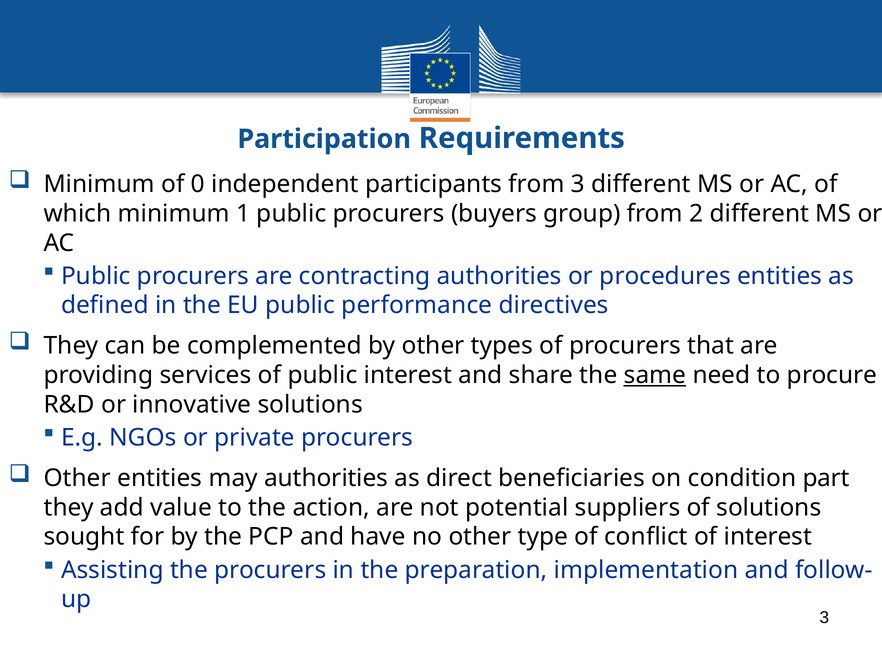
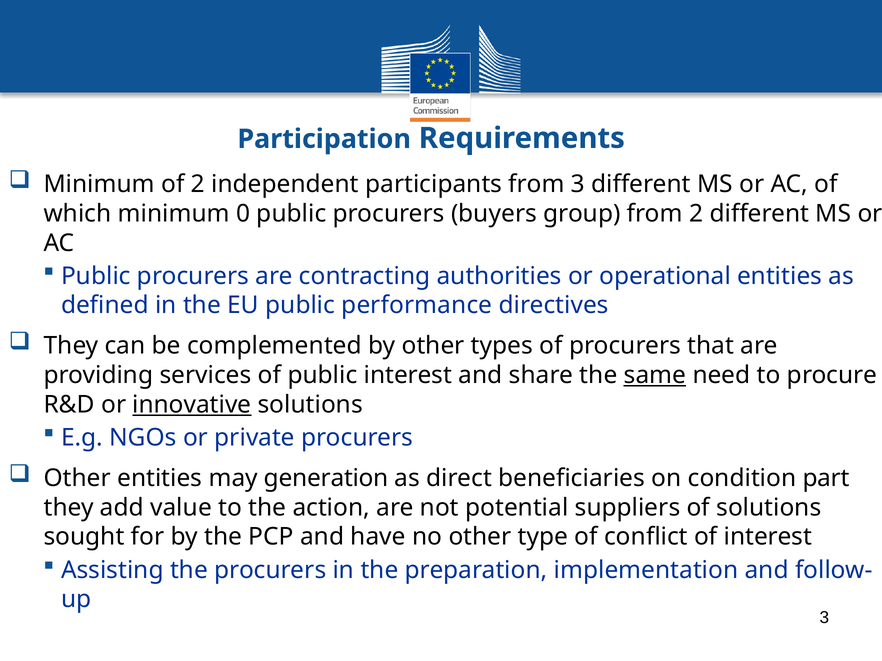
of 0: 0 -> 2
1: 1 -> 0
procedures: procedures -> operational
innovative underline: none -> present
may authorities: authorities -> generation
